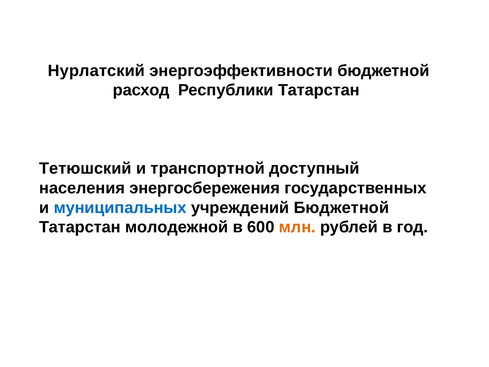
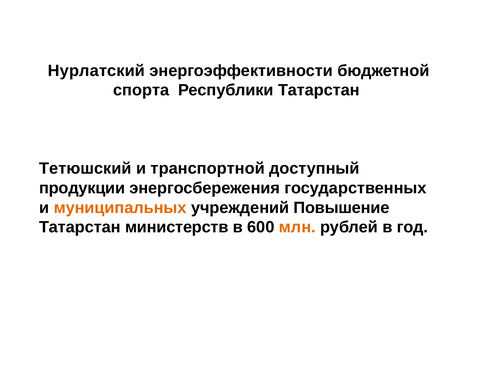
расход: расход -> спорта
населения: населения -> продукции
муниципальных colour: blue -> orange
учреждений Бюджетной: Бюджетной -> Повышение
молодежной: молодежной -> министерств
